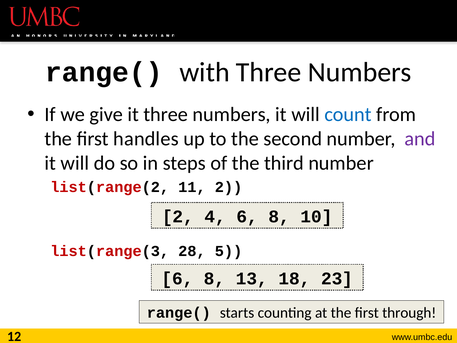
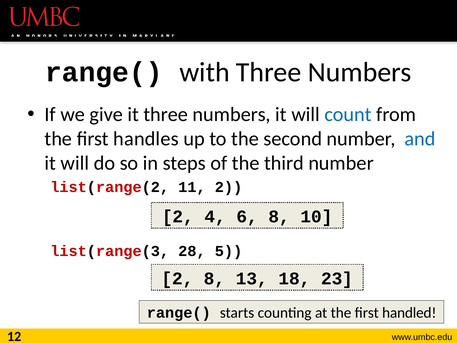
and colour: purple -> blue
6 at (177, 278): 6 -> 2
through: through -> handled
